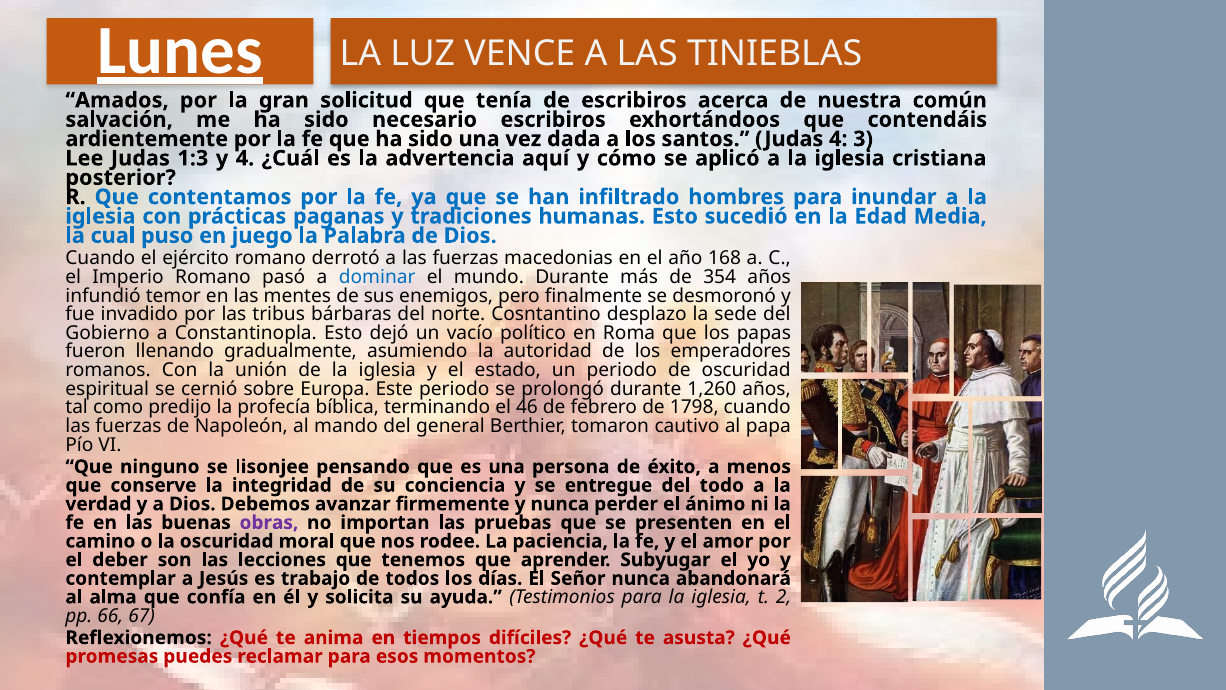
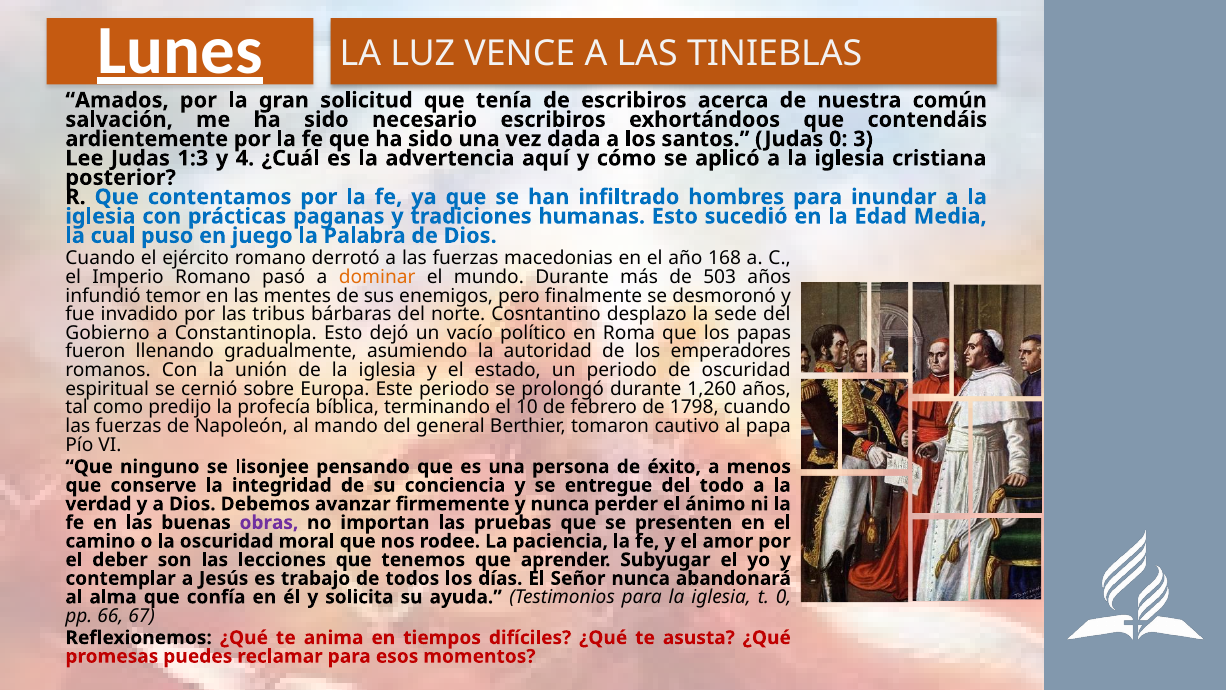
Judas 4: 4 -> 0
dominar colour: blue -> orange
354: 354 -> 503
46: 46 -> 10
t 2: 2 -> 0
